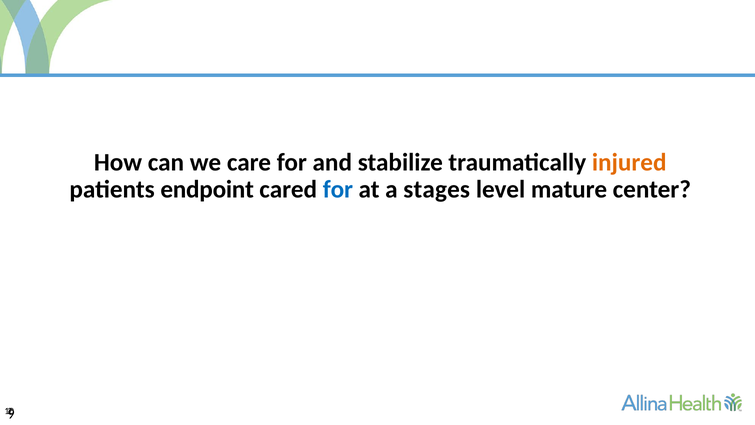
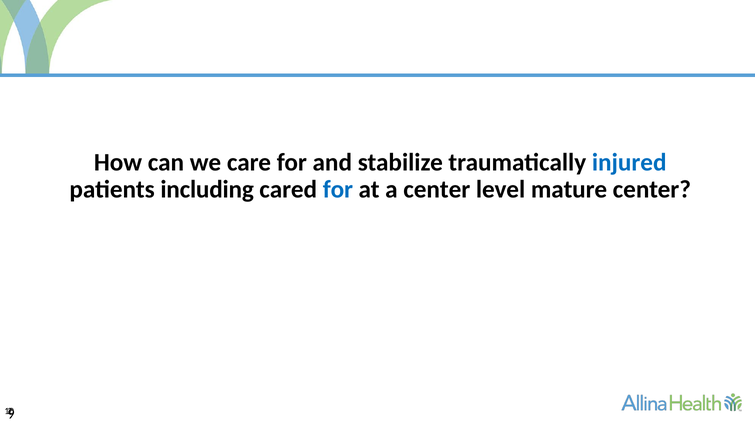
injured colour: orange -> blue
endpoint: endpoint -> including
a stages: stages -> center
